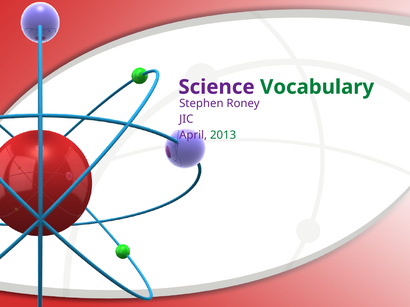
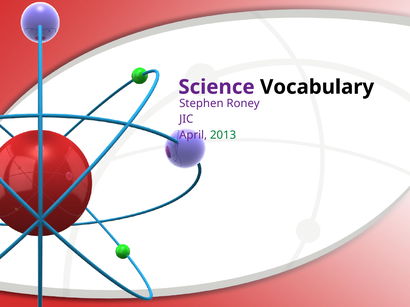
Vocabulary colour: green -> black
